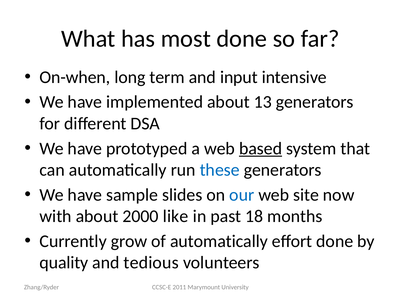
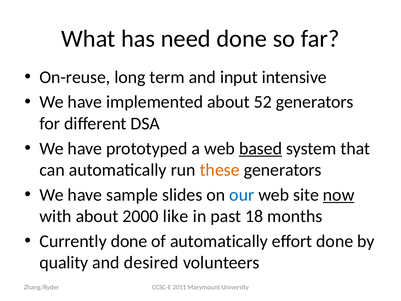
most: most -> need
On-when: On-when -> On-reuse
13: 13 -> 52
these colour: blue -> orange
now underline: none -> present
Currently grow: grow -> done
tedious: tedious -> desired
